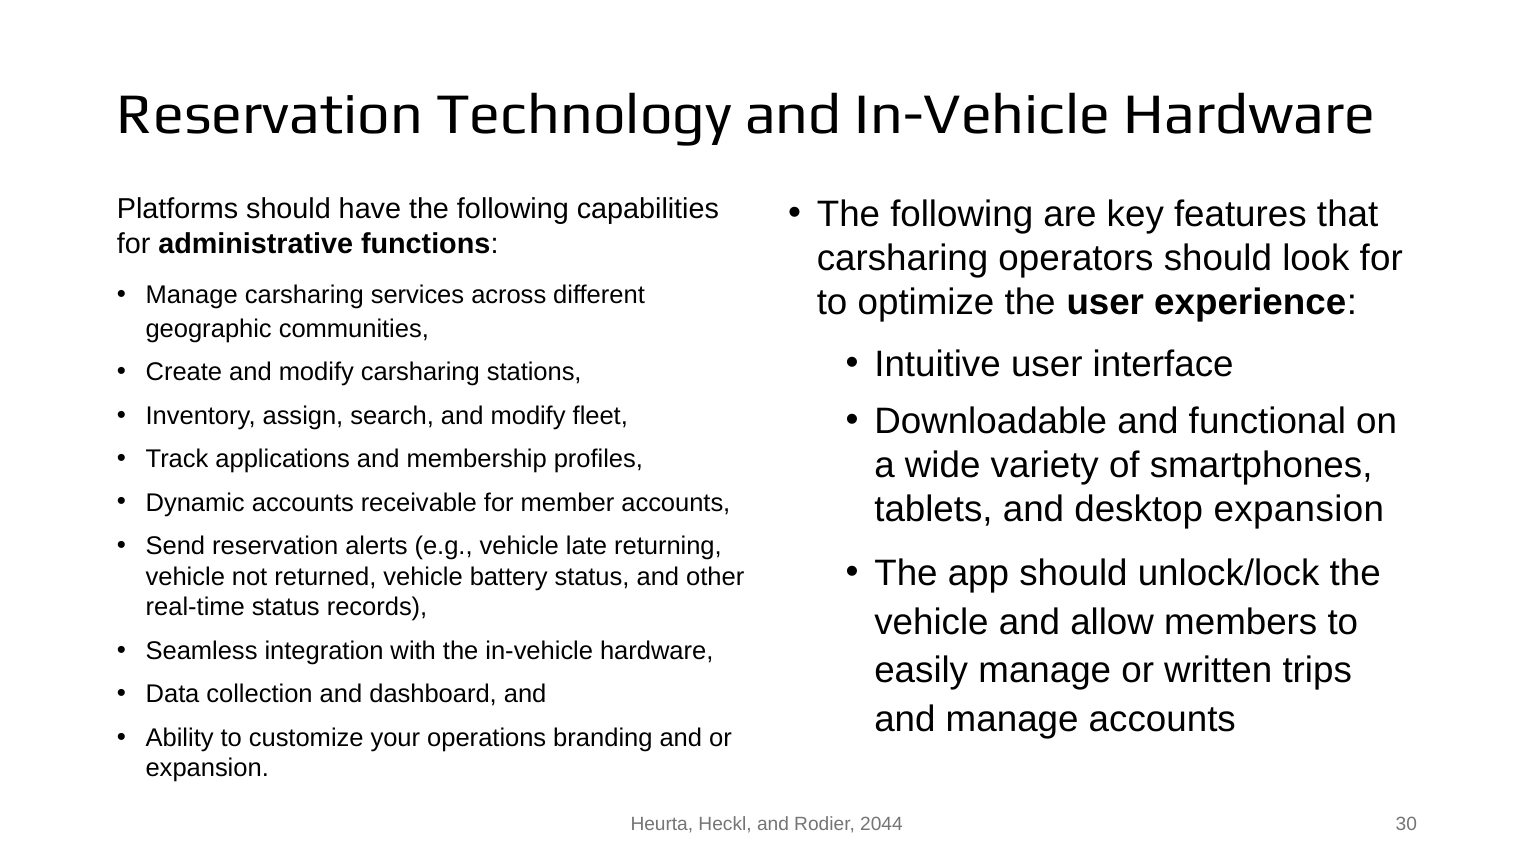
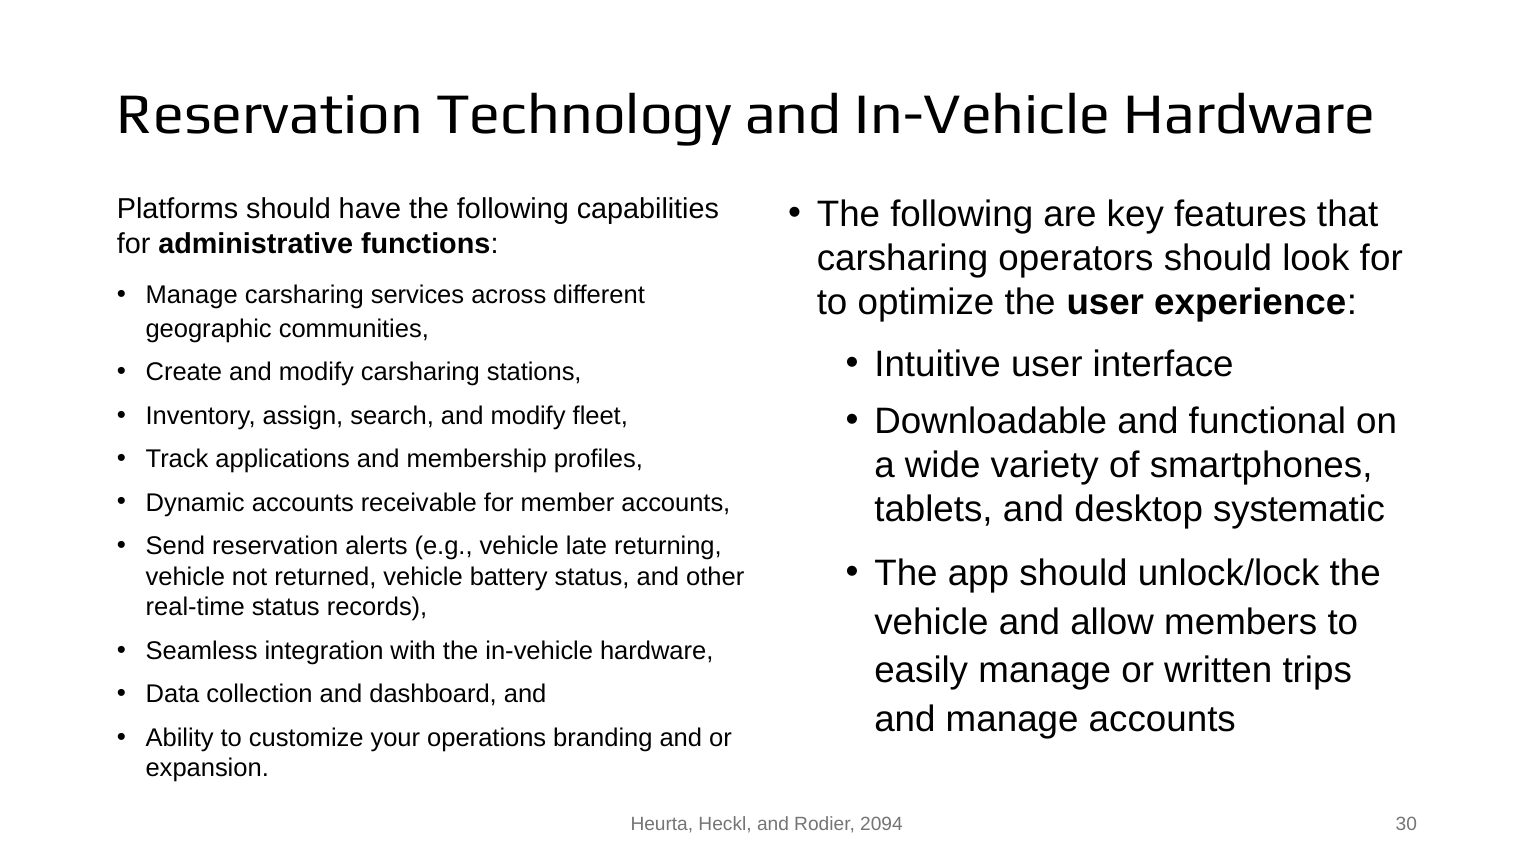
desktop expansion: expansion -> systematic
2044: 2044 -> 2094
